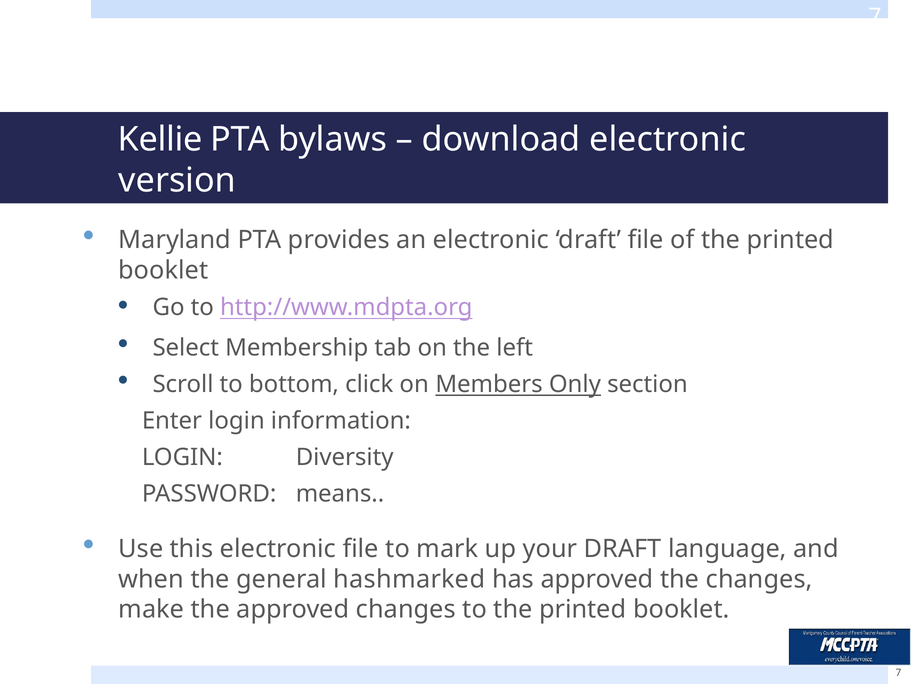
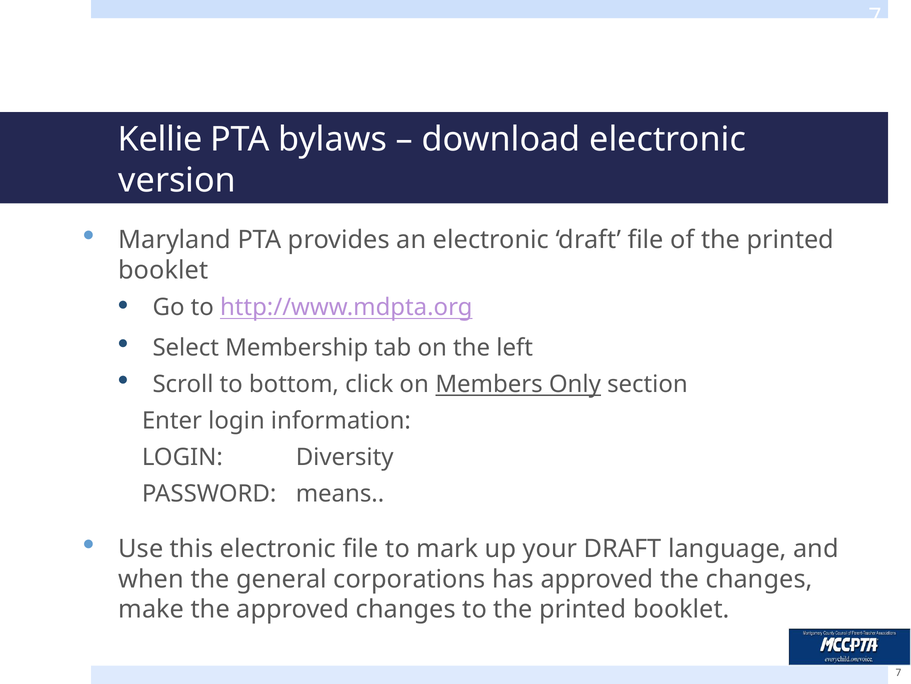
hashmarked: hashmarked -> corporations
